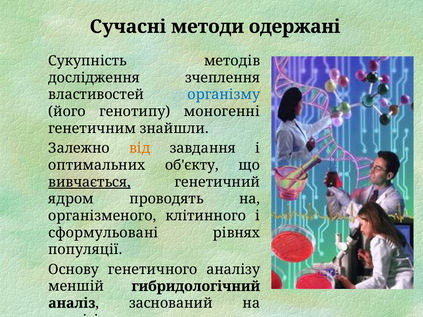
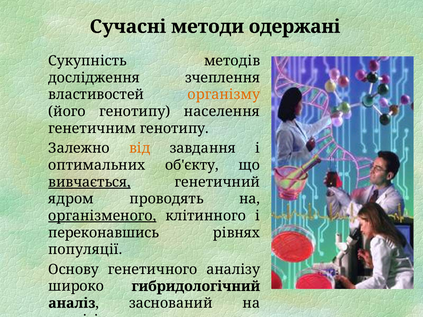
організму colour: blue -> orange
моногенні: моногенні -> населення
генетичним знайшли: знайшли -> генотипу
організменого underline: none -> present
сформульовані: сформульовані -> переконавшись
меншій: меншій -> широко
